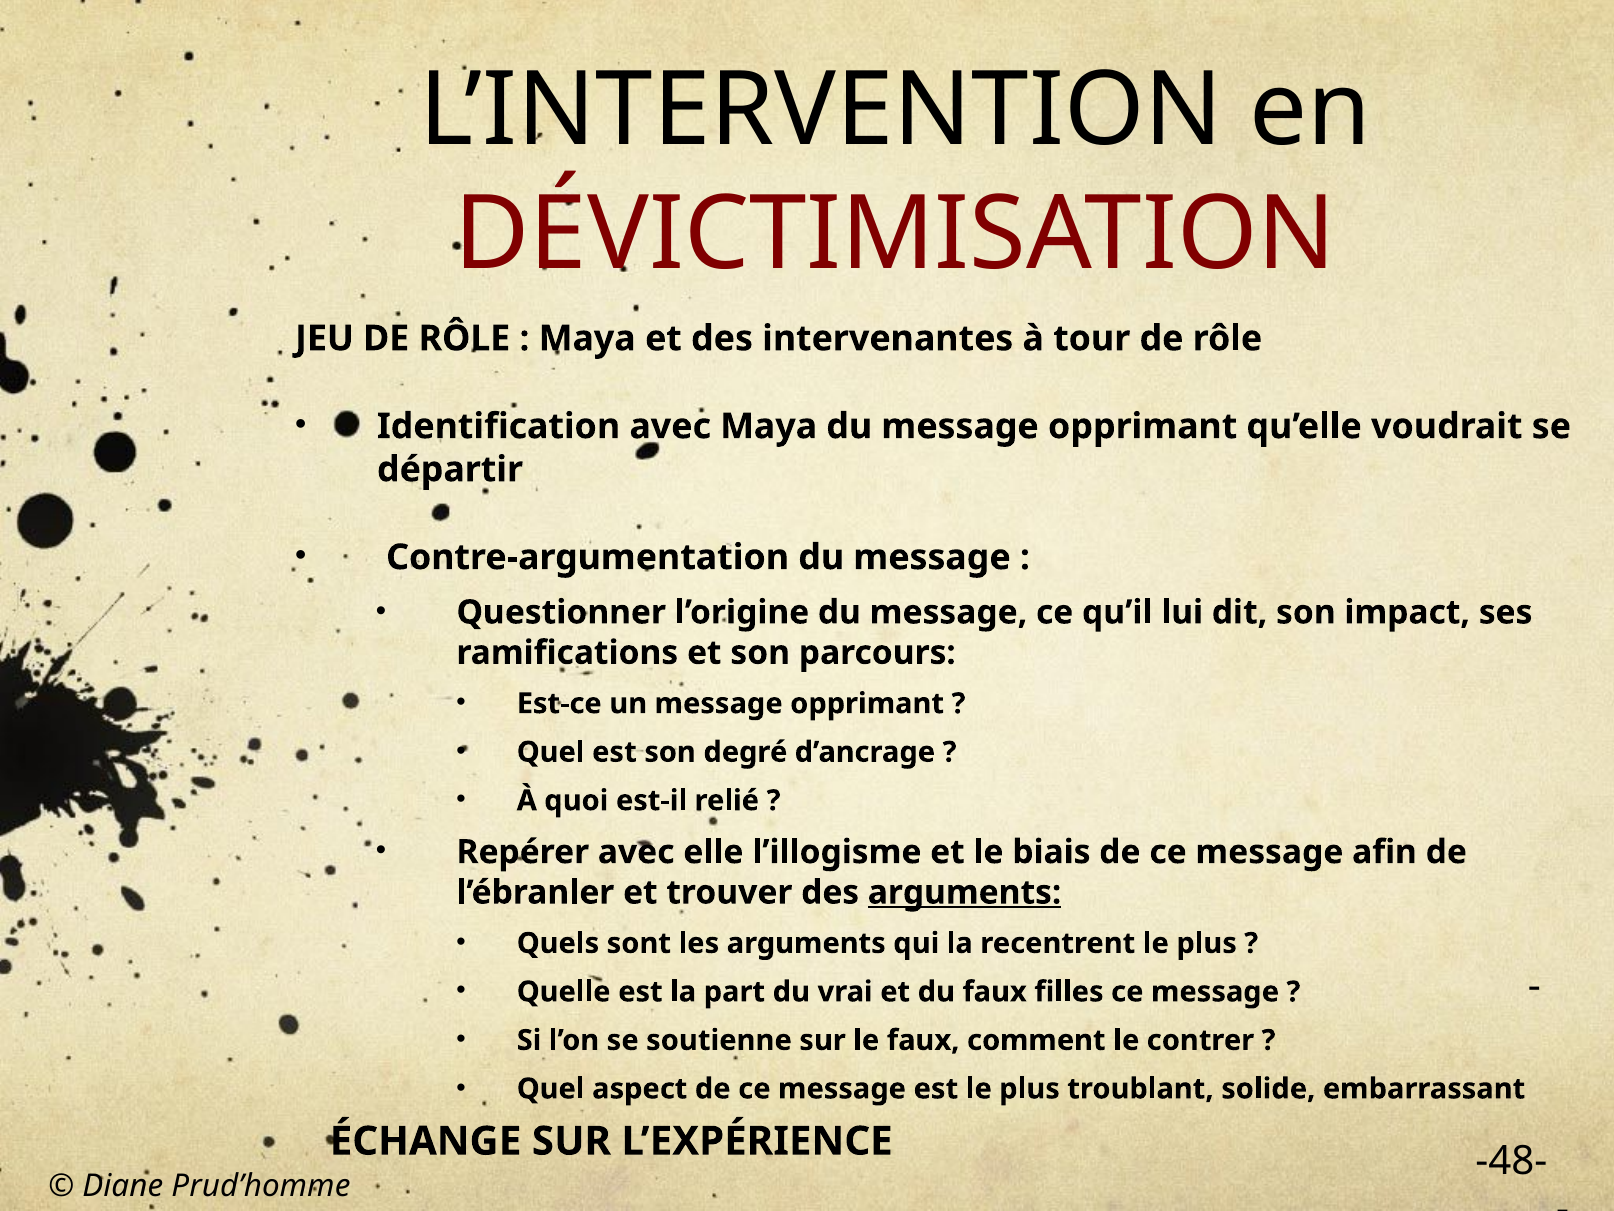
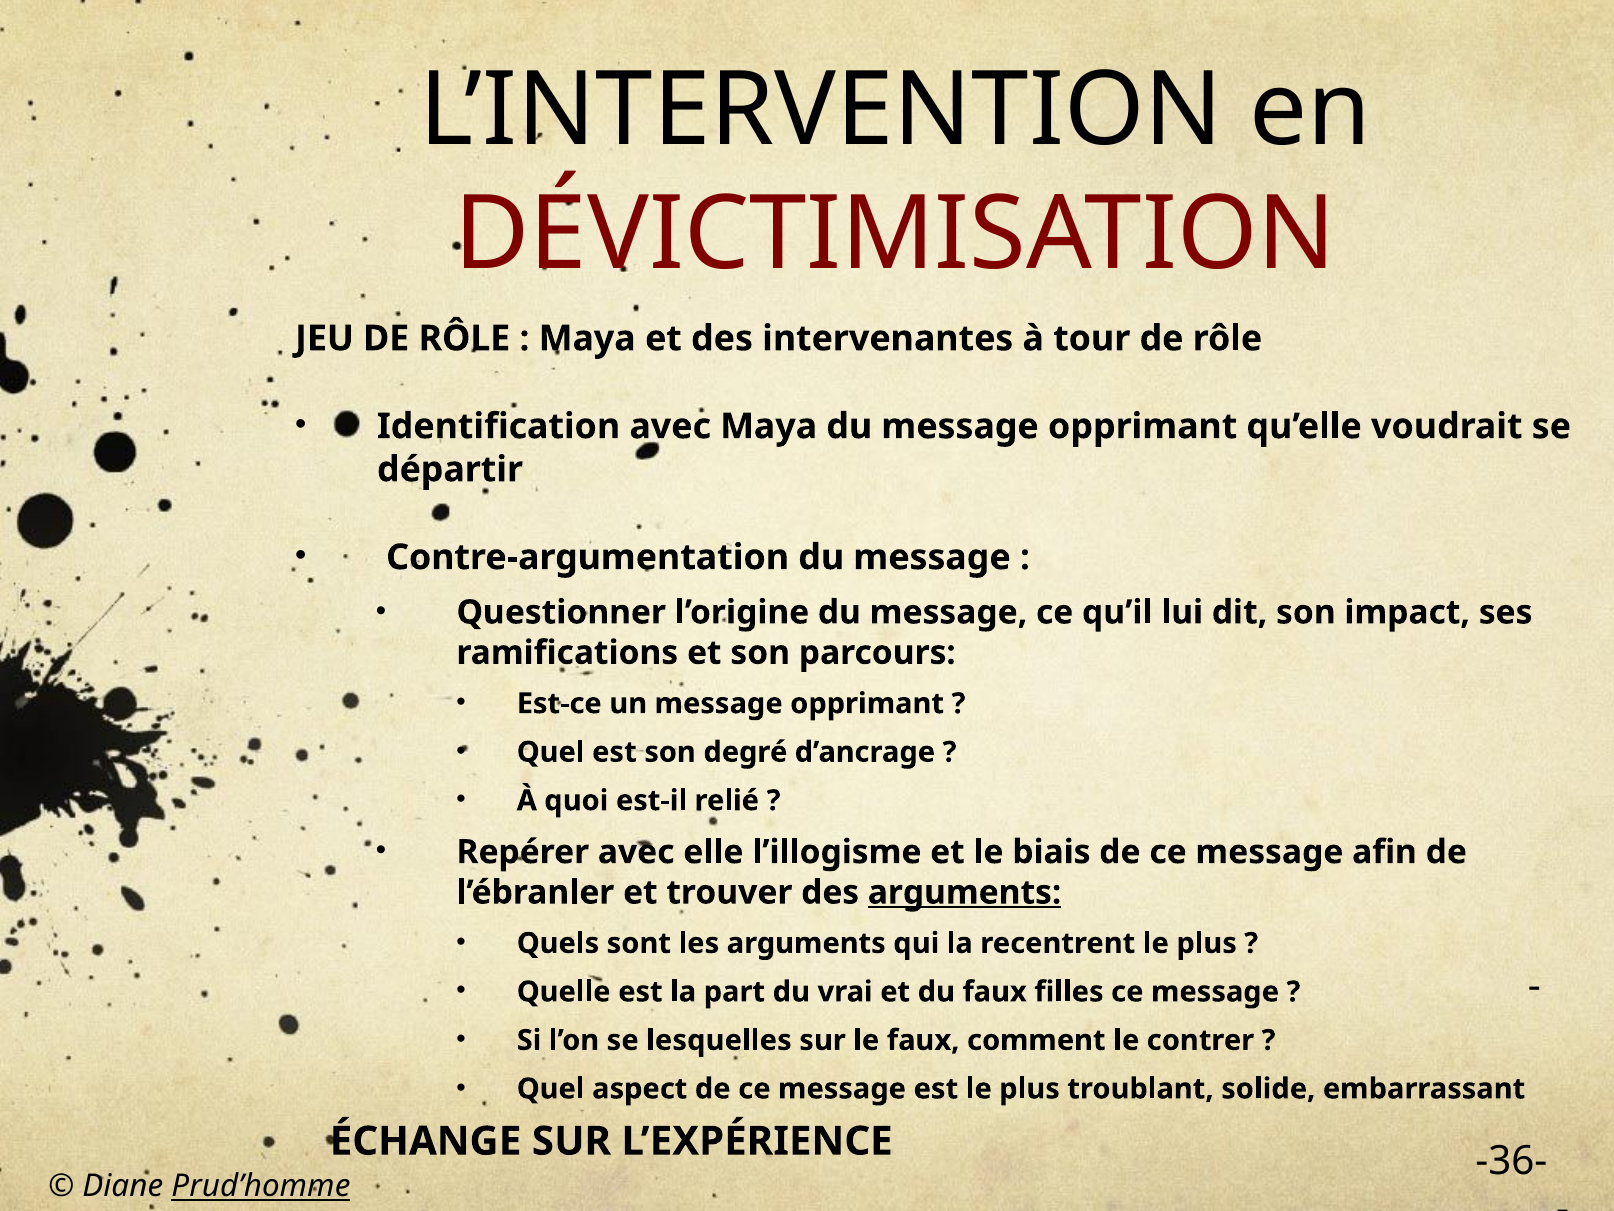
soutienne: soutienne -> lesquelles
-48-: -48- -> -36-
Prud’homme underline: none -> present
